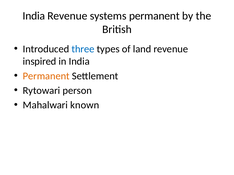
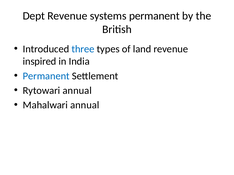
India at (34, 16): India -> Dept
Permanent at (46, 76) colour: orange -> blue
Rytowari person: person -> annual
Mahalwari known: known -> annual
